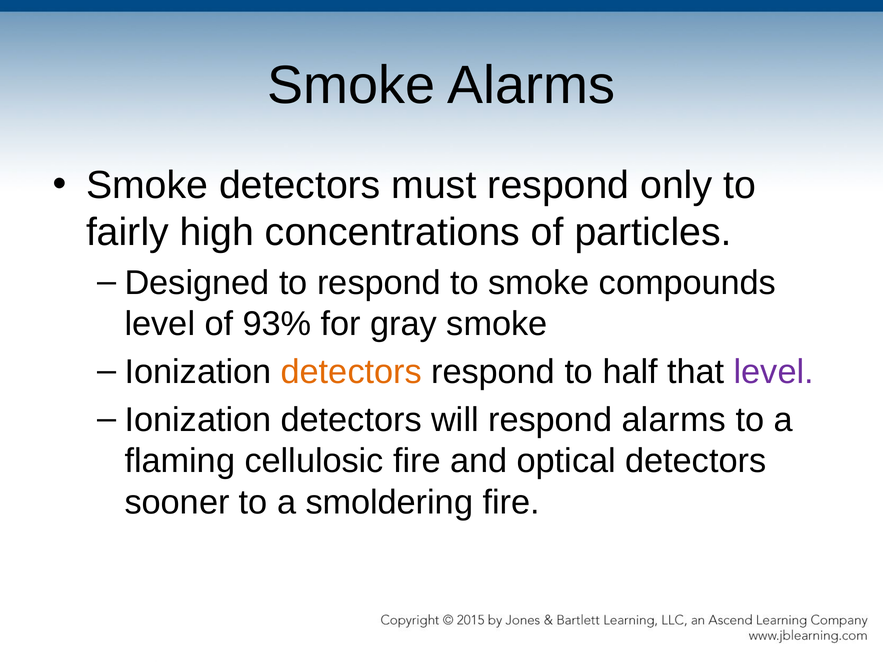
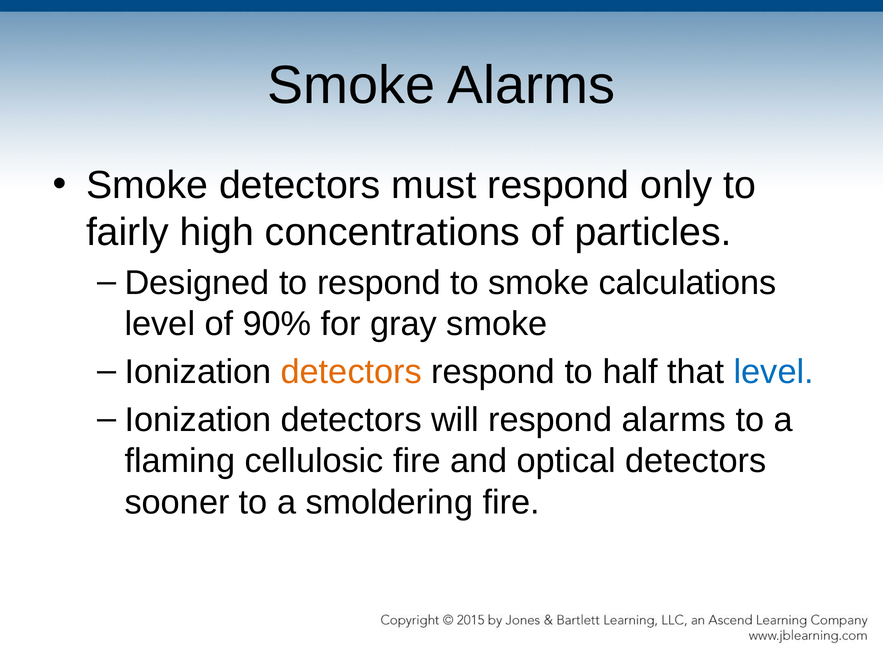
compounds: compounds -> calculations
93%: 93% -> 90%
level at (774, 372) colour: purple -> blue
